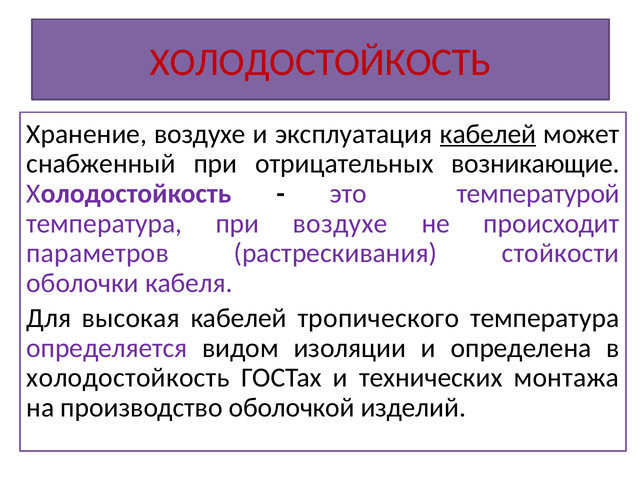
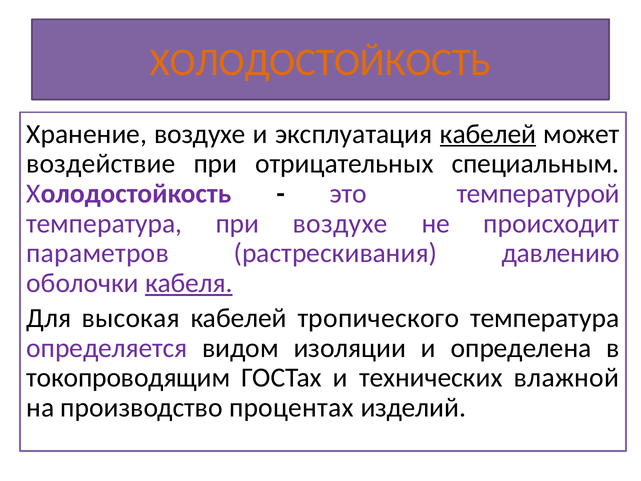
ХОЛОДОСТОЙКОСТЬ at (321, 62) colour: red -> orange
снабженный: снабженный -> воздействие
возникающие: возникающие -> специальным
стойкости: стойкости -> давлению
кабеля underline: none -> present
холодостойкость at (128, 378): холодостойкость -> токопроводящим
монтажа: монтажа -> влажной
оболочкой: оболочкой -> процентах
